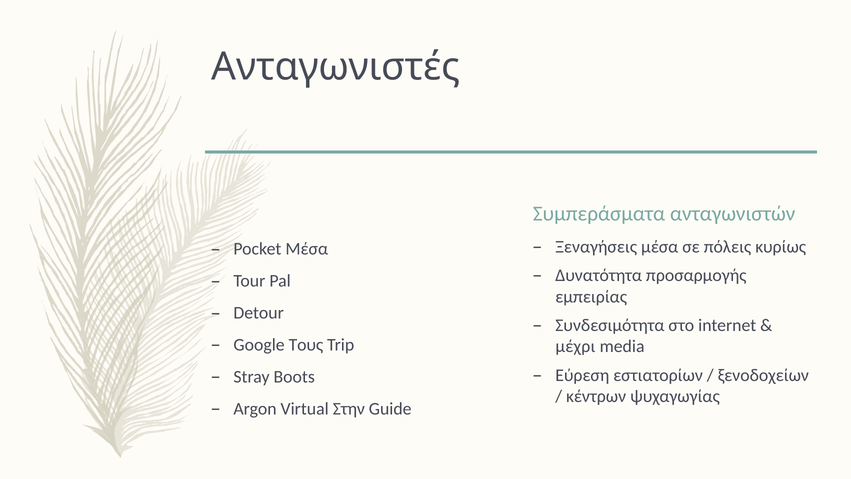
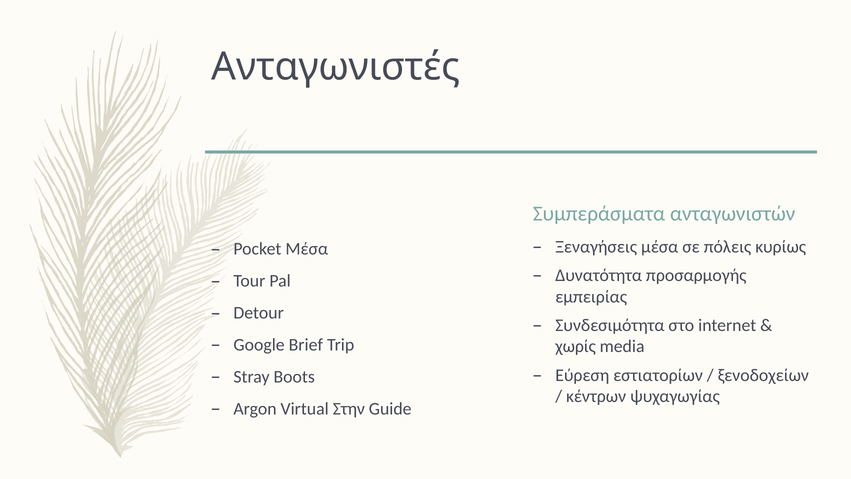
μέχρι: μέχρι -> χωρίς
Τους: Τους -> Brief
